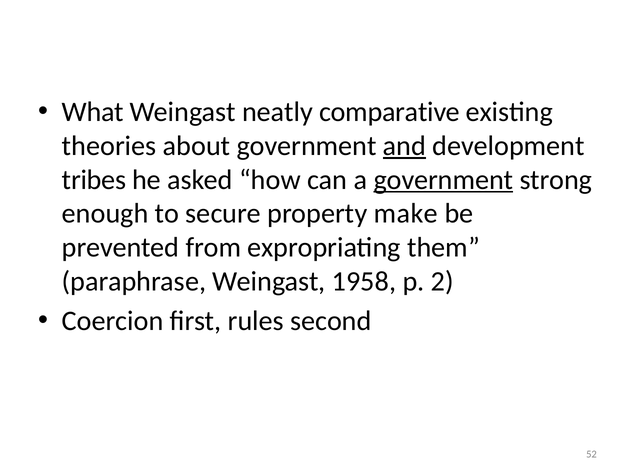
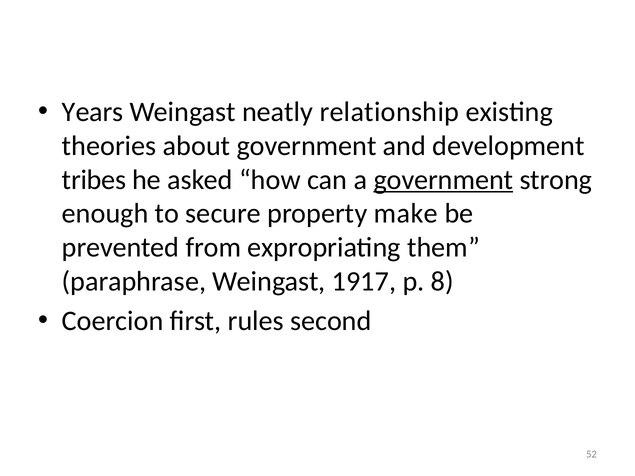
What: What -> Years
comparative: comparative -> relationship
and underline: present -> none
1958: 1958 -> 1917
2: 2 -> 8
